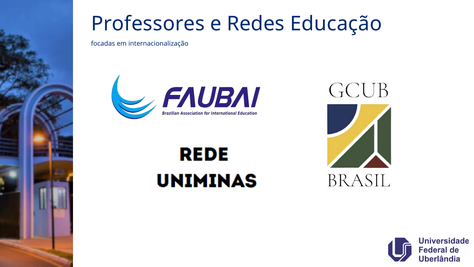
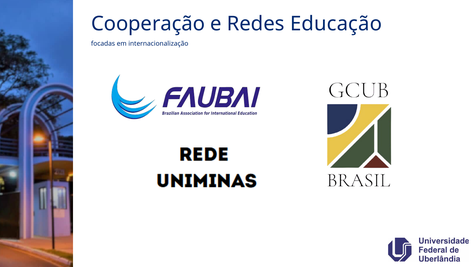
Professores: Professores -> Cooperação
